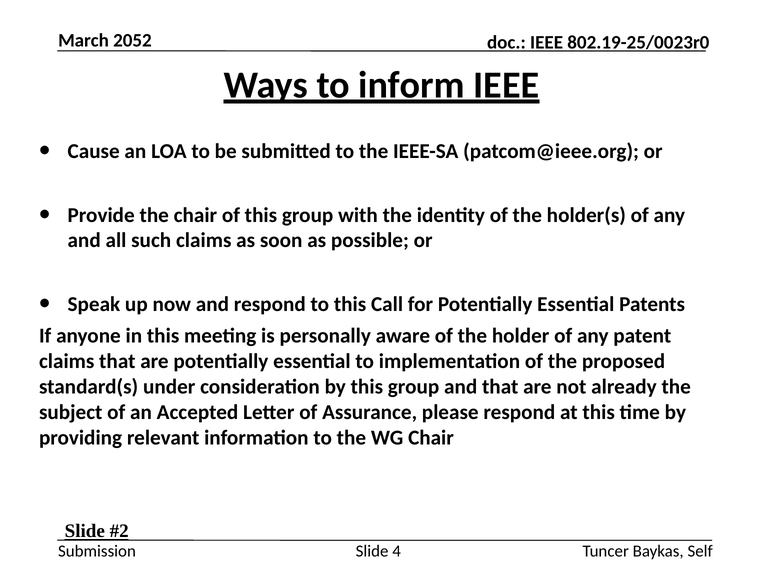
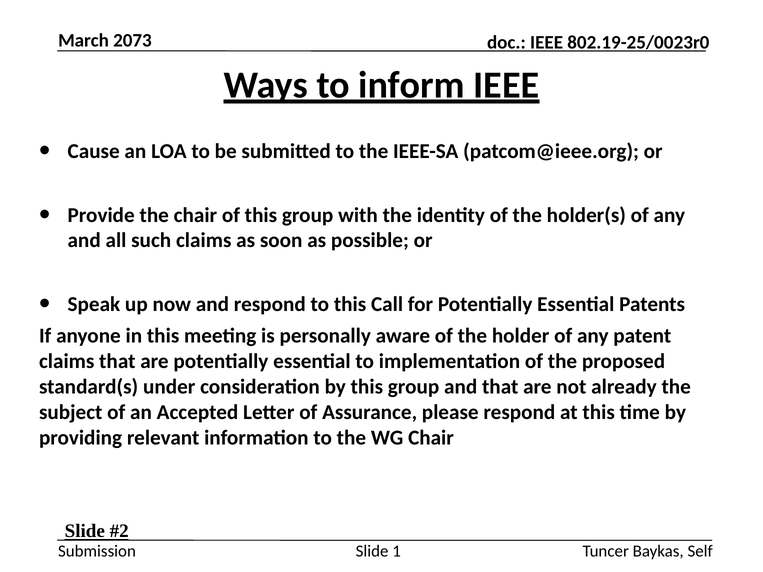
2052: 2052 -> 2073
4: 4 -> 1
